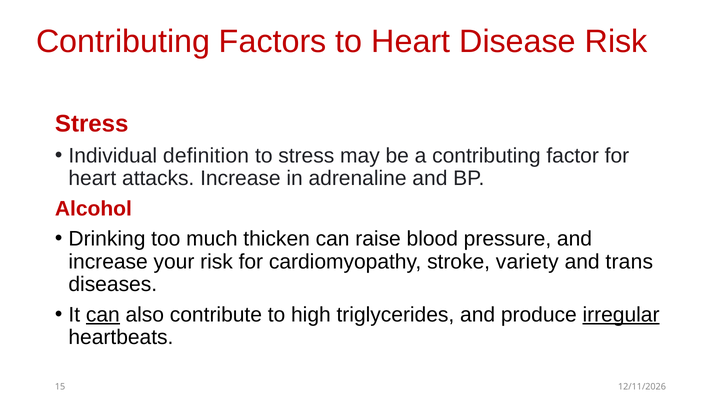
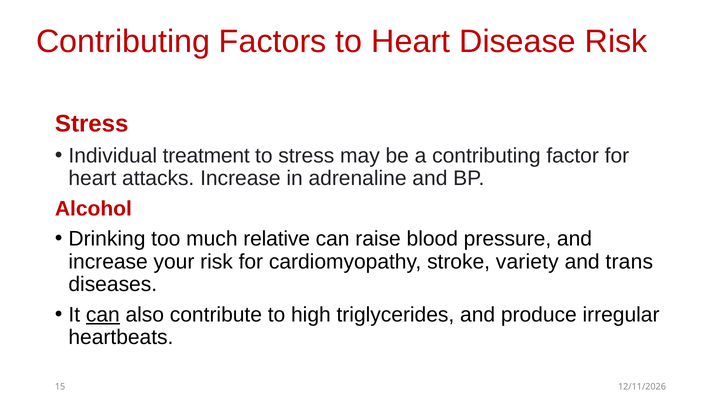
definition: definition -> treatment
thicken: thicken -> relative
irregular underline: present -> none
